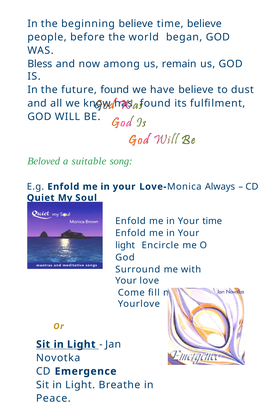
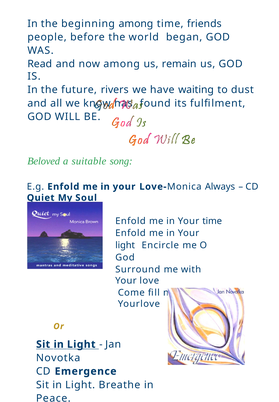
beginning believe: believe -> among
time believe: believe -> friends
Bless: Bless -> Read
future found: found -> rivers
have believe: believe -> waiting
